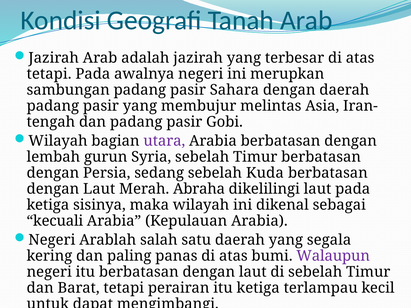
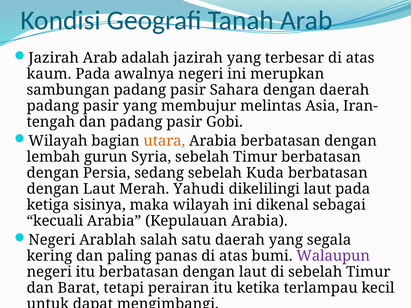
tetapi at (49, 74): tetapi -> kaum
utara colour: purple -> orange
Abraha: Abraha -> Yahudi
itu ketiga: ketiga -> ketika
